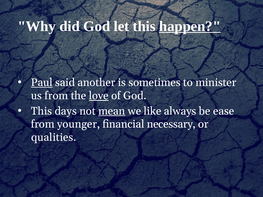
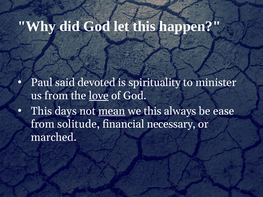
happen underline: present -> none
Paul underline: present -> none
another: another -> devoted
sometimes: sometimes -> spirituality
we like: like -> this
younger: younger -> solitude
qualities: qualities -> marched
